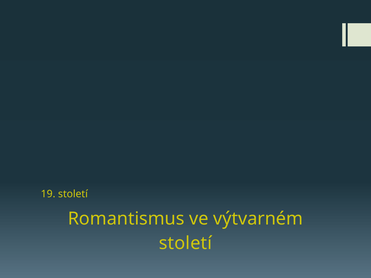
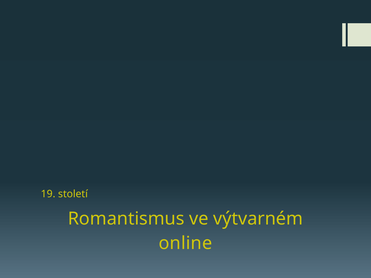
století at (185, 243): století -> online
